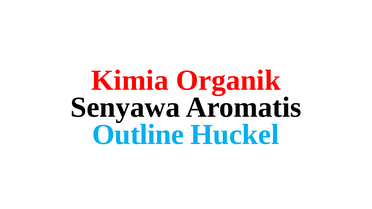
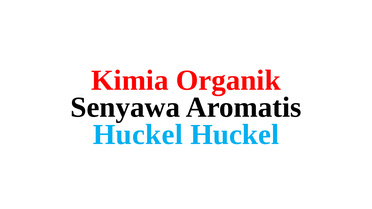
Outline at (138, 135): Outline -> Huckel
